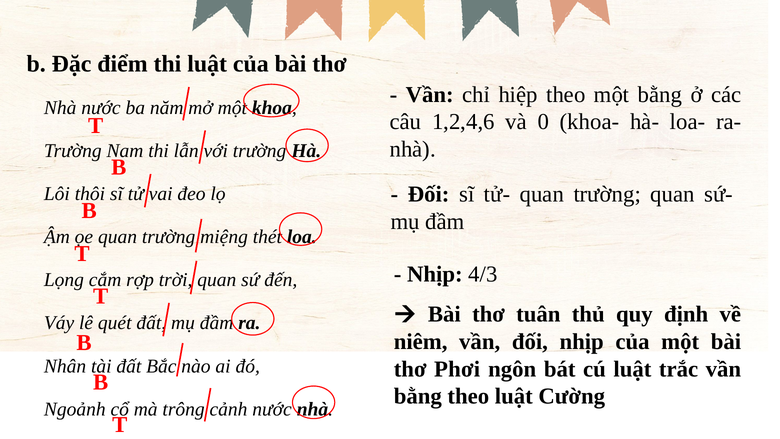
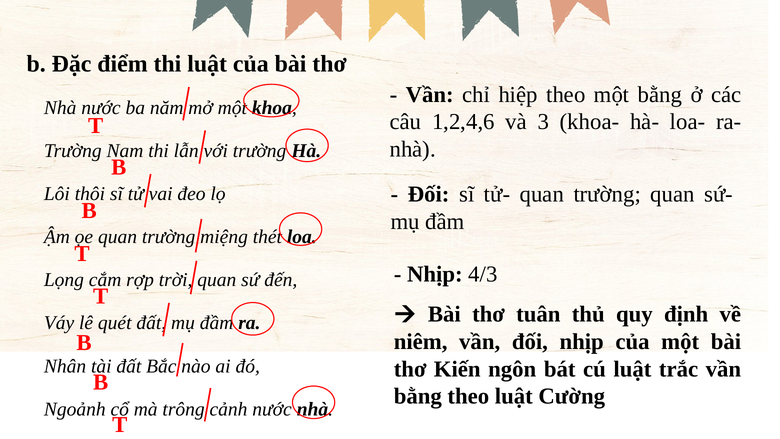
0: 0 -> 3
Phơi: Phơi -> Kiến
